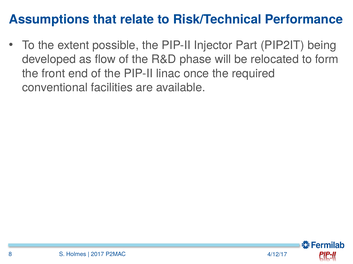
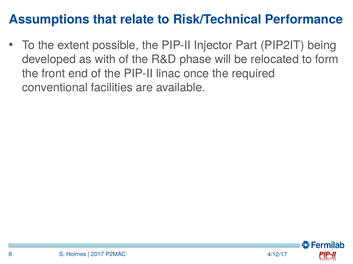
flow: flow -> with
